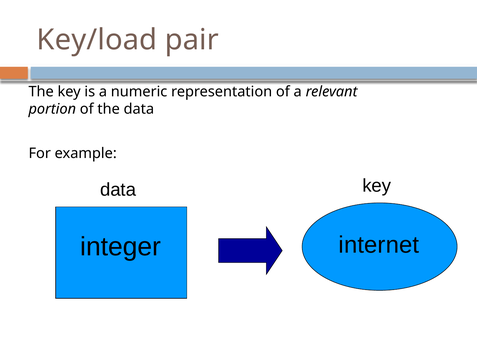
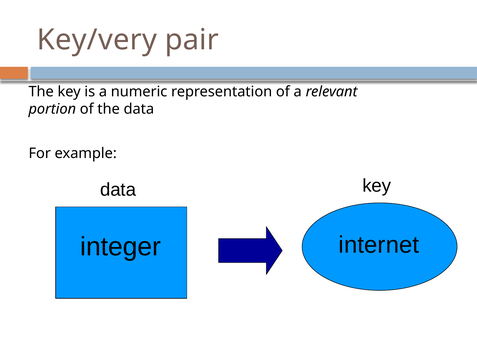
Key/load: Key/load -> Key/very
